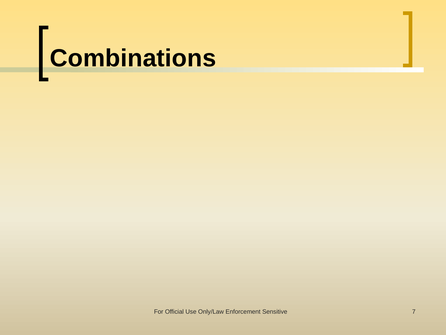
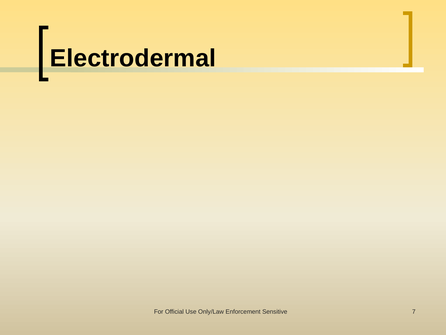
Combinations: Combinations -> Electrodermal
